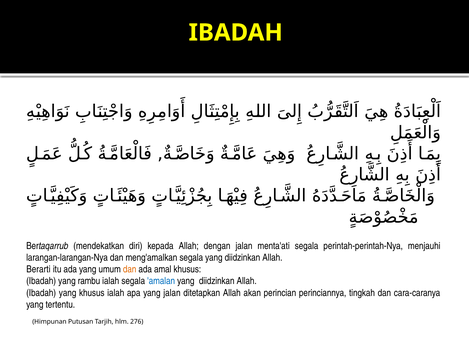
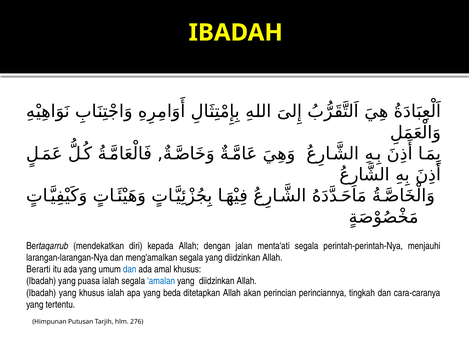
dan at (130, 270) colour: orange -> blue
rambu: rambu -> puasa
yang jalan: jalan -> beda
